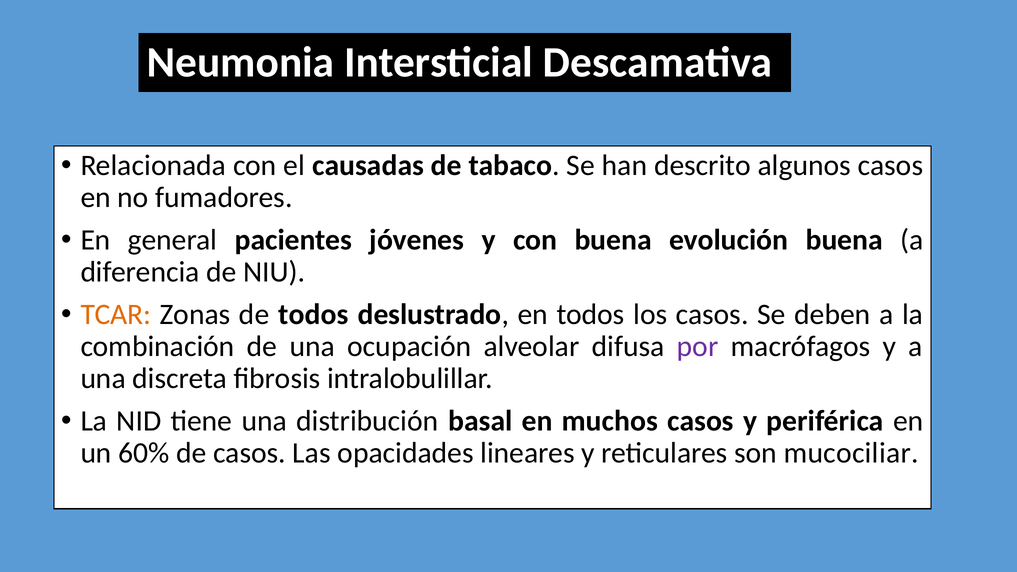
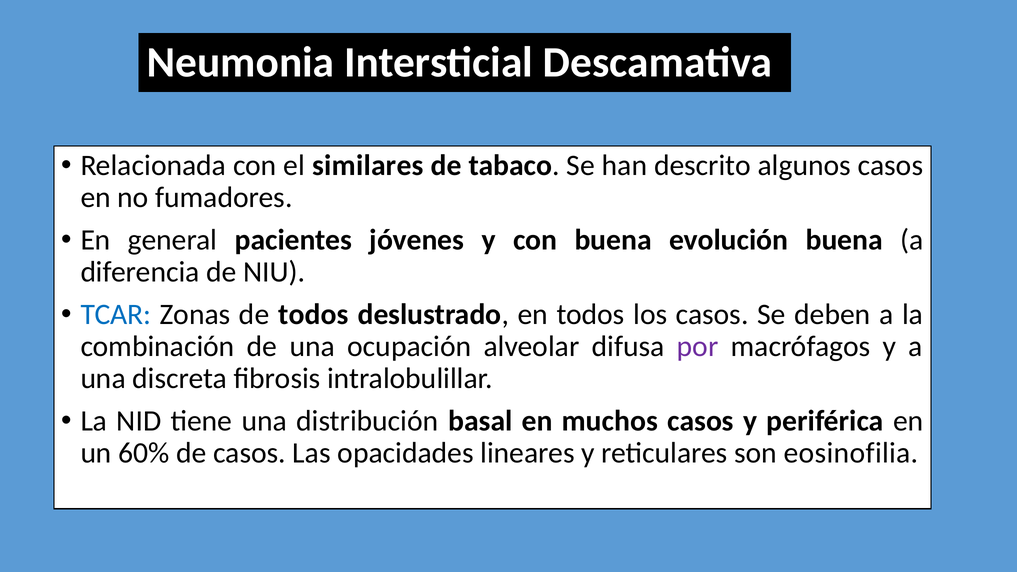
causadas: causadas -> similares
TCAR colour: orange -> blue
mucociliar: mucociliar -> eosinofilia
